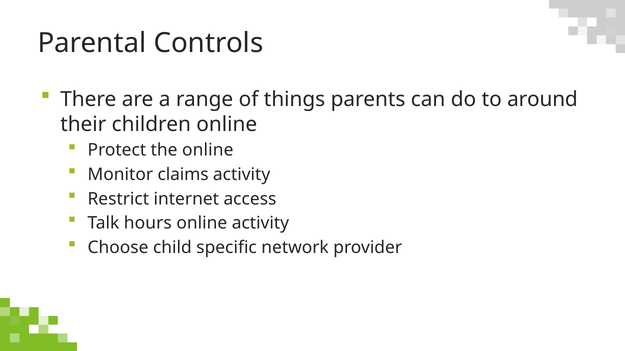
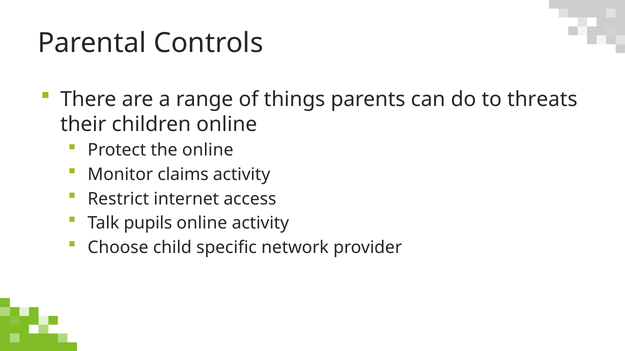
around: around -> threats
hours: hours -> pupils
